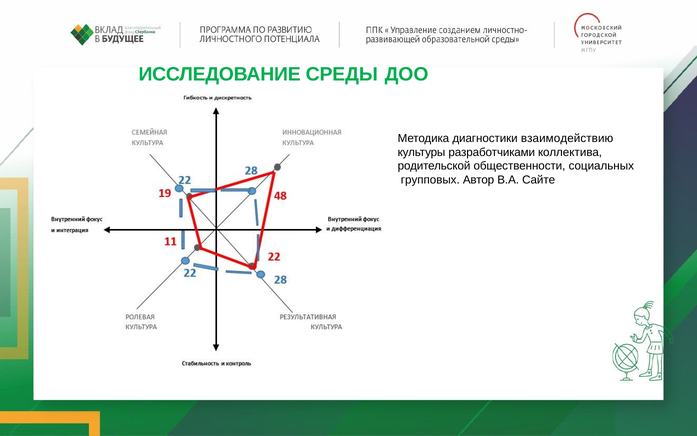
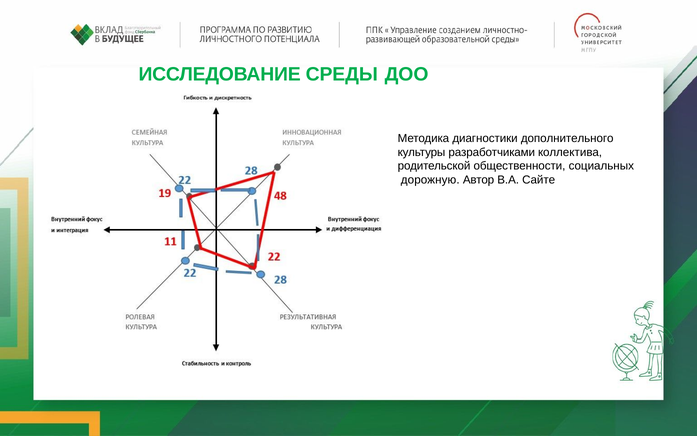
взаимодействию: взаимодействию -> дополнительного
групповых: групповых -> дорожную
